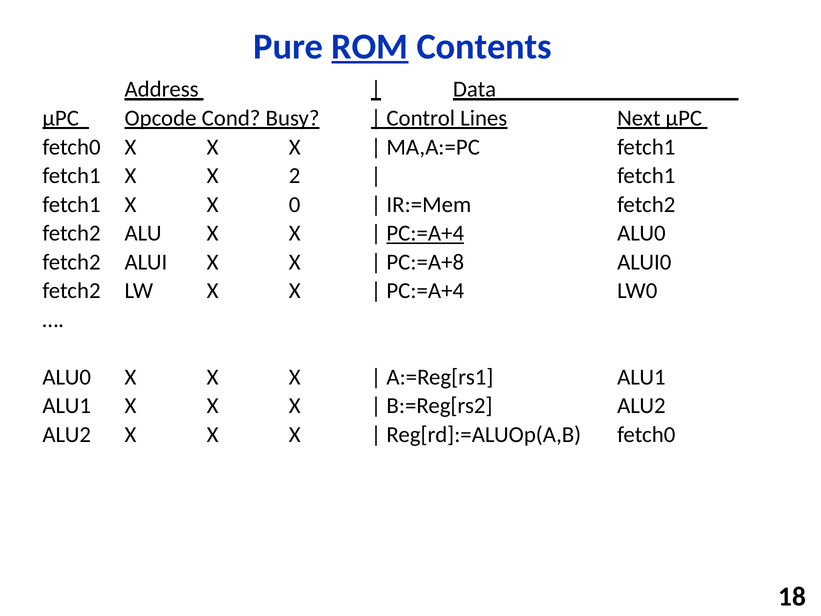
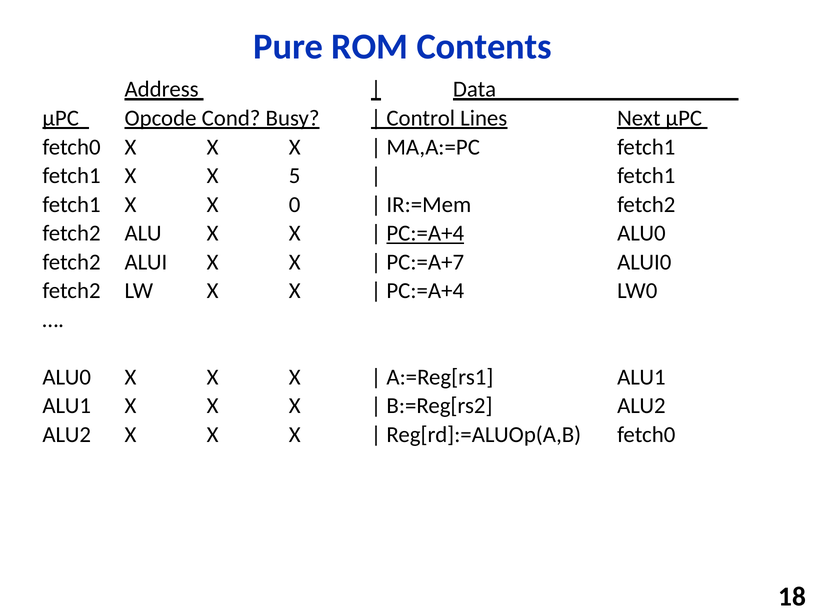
ROM underline: present -> none
2: 2 -> 5
PC:=A+8: PC:=A+8 -> PC:=A+7
